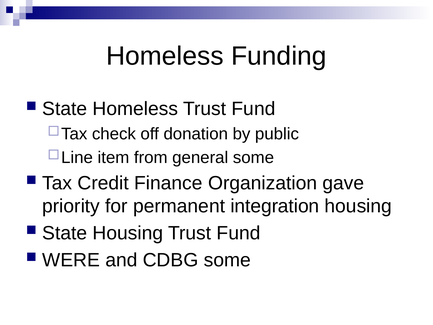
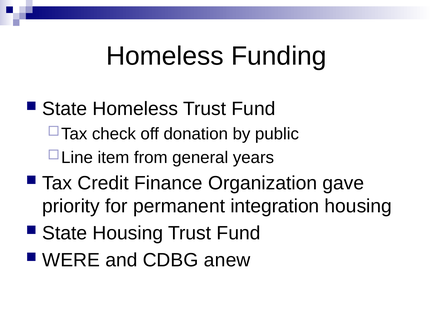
general some: some -> years
CDBG some: some -> anew
